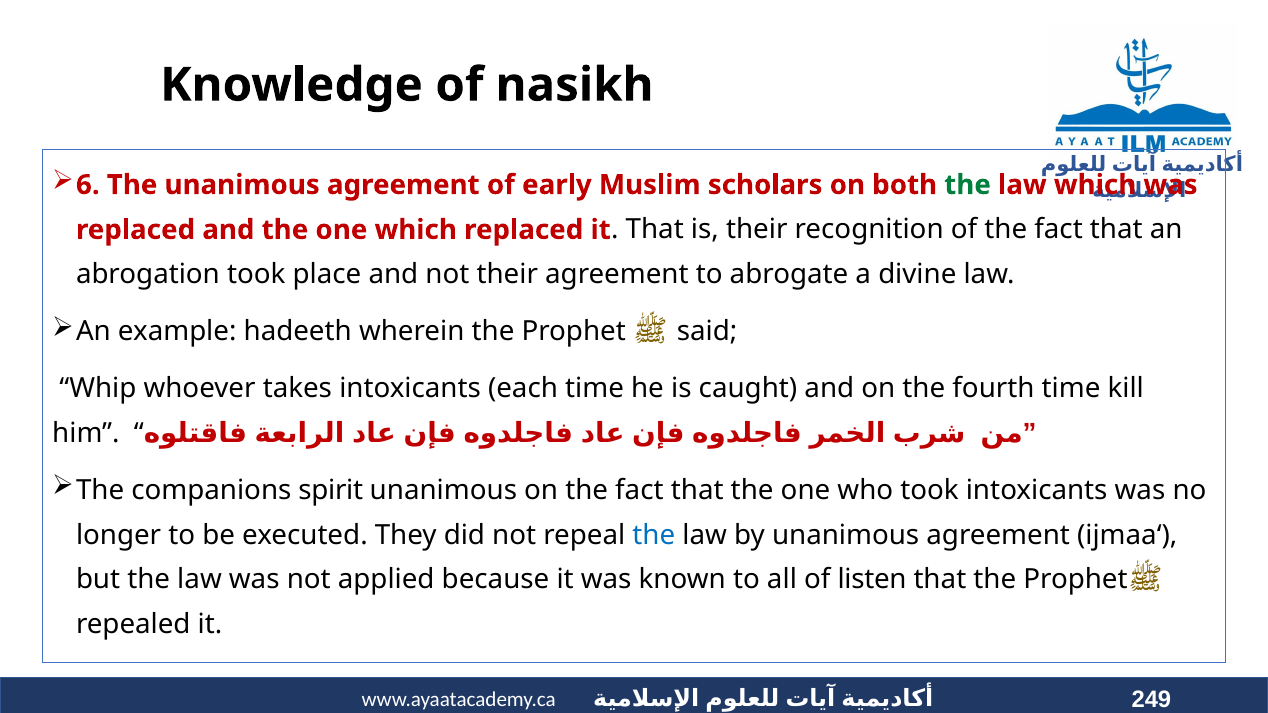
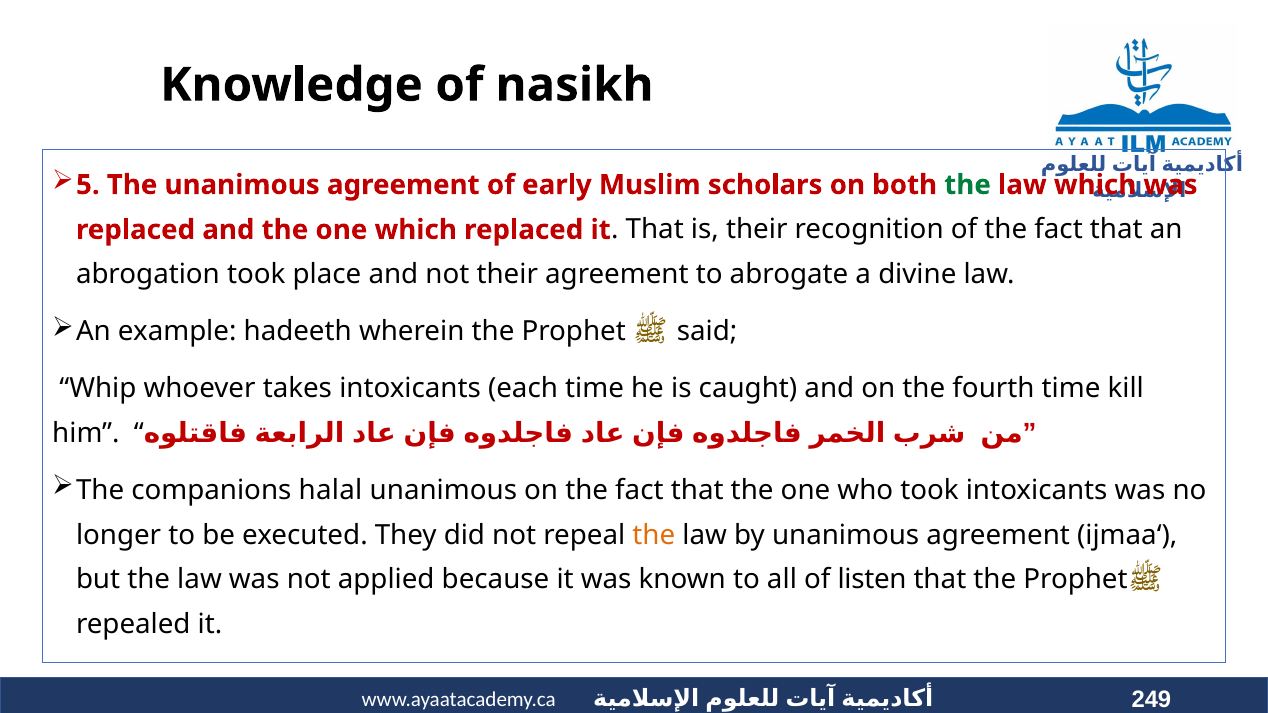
6: 6 -> 5
spirit: spirit -> halal
the at (654, 535) colour: blue -> orange
